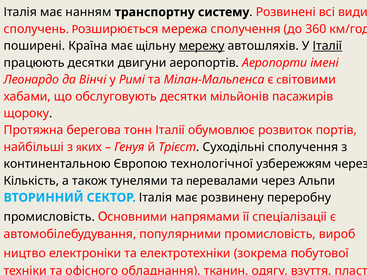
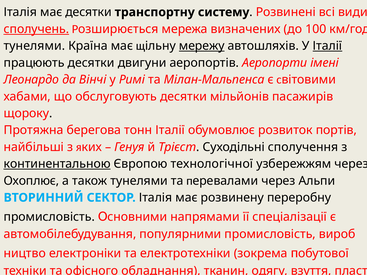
має нанням: нанням -> десятки
сполучень underline: none -> present
мережа сполучення: сполучення -> визначених
360: 360 -> 100
поширені at (34, 46): поширені -> тунелями
континентальною underline: none -> present
Кількість: Кількість -> Охоплює
